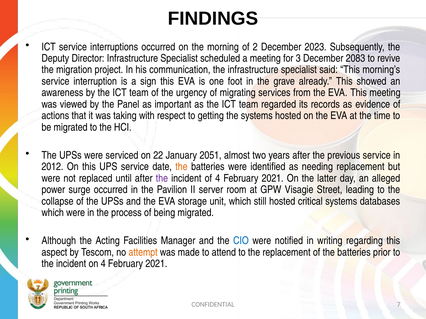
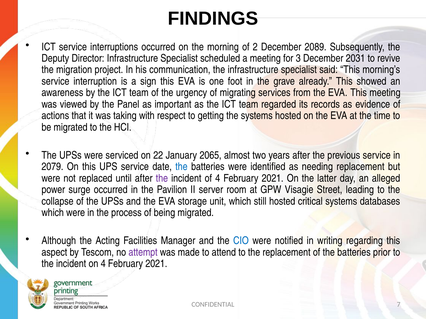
2023: 2023 -> 2089
2083: 2083 -> 2031
2051: 2051 -> 2065
2012: 2012 -> 2079
the at (181, 167) colour: orange -> blue
attempt colour: orange -> purple
